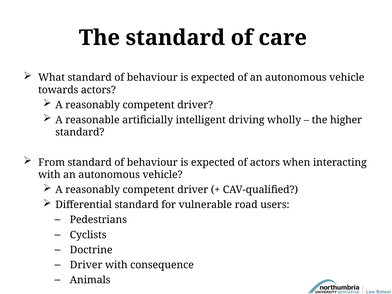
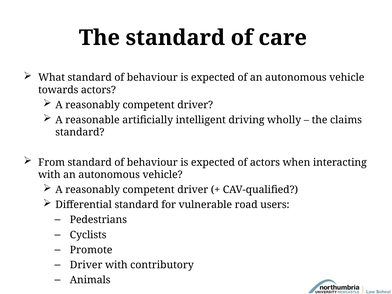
higher: higher -> claims
Doctrine: Doctrine -> Promote
consequence: consequence -> contributory
